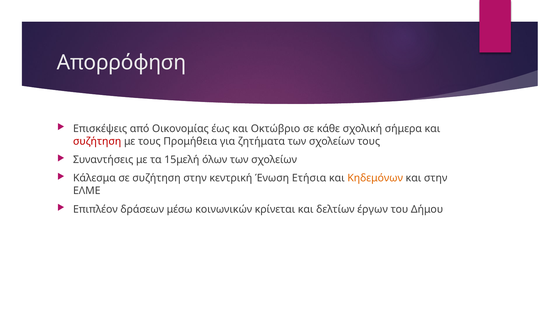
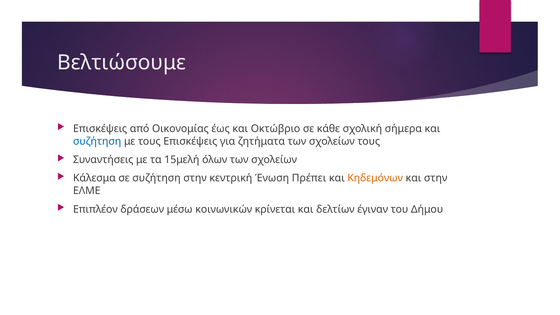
Απορρόφηση: Απορρόφηση -> Βελτιώσουμε
συζήτηση at (97, 141) colour: red -> blue
τους Προμήθεια: Προμήθεια -> Επισκέψεις
Ετήσια: Ετήσια -> Πρέπει
έργων: έργων -> έγιναν
